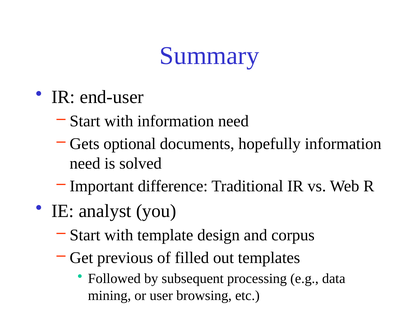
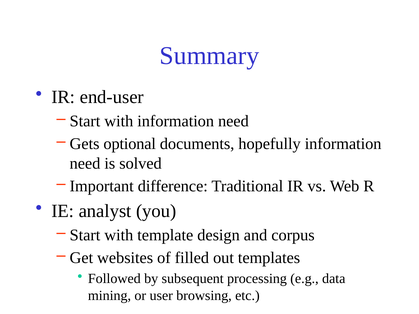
previous: previous -> websites
